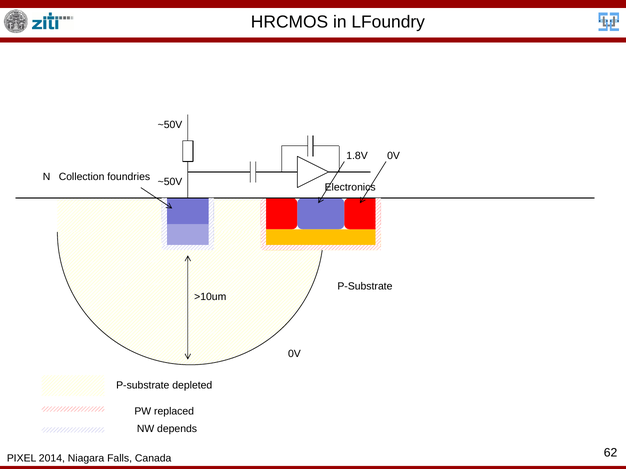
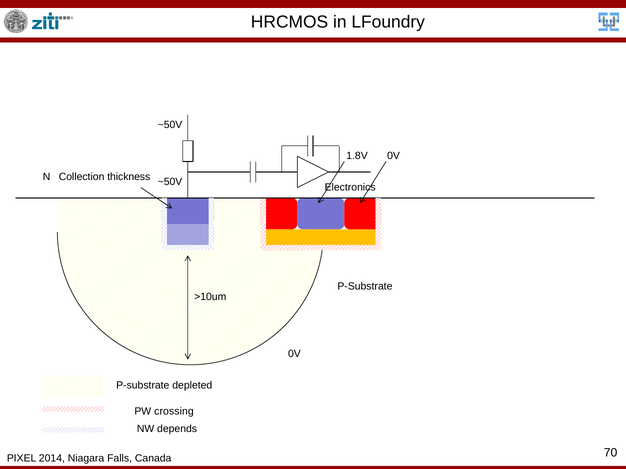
foundries: foundries -> thickness
replaced: replaced -> crossing
62: 62 -> 70
